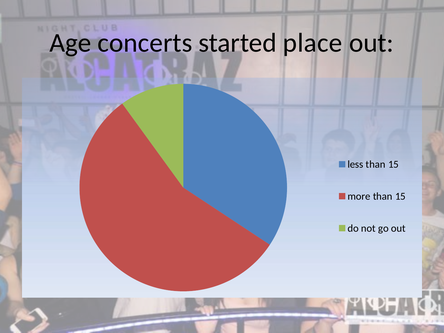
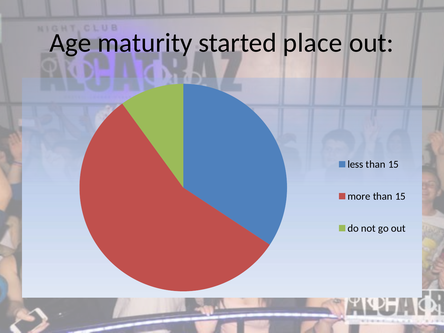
concerts: concerts -> maturity
